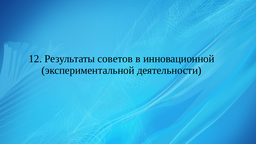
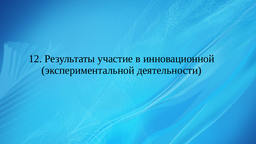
советов: советов -> участие
